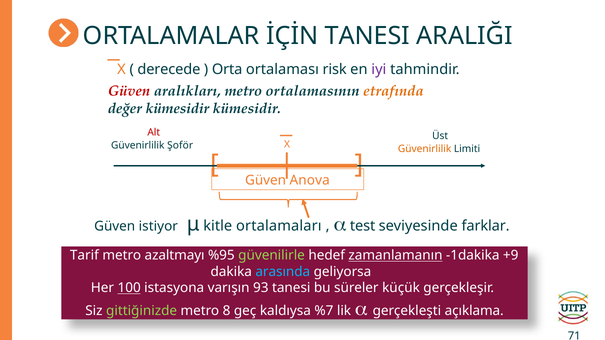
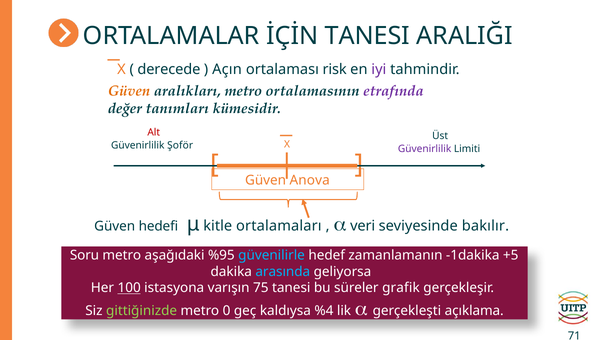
Orta: Orta -> Açın
Güven at (129, 91) colour: red -> orange
etrafında colour: orange -> purple
değer kümesidir: kümesidir -> tanımları
Güvenirlilik at (425, 149) colour: orange -> purple
istiyor: istiyor -> hedefi
test: test -> veri
farklar: farklar -> bakılır
Tarif: Tarif -> Soru
azaltmayı: azaltmayı -> aşağıdaki
güvenilirle colour: light green -> light blue
zamanlamanın underline: present -> none
+9: +9 -> +5
93: 93 -> 75
küçük: küçük -> grafik
8: 8 -> 0
%7: %7 -> %4
